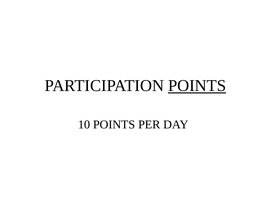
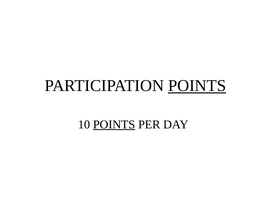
POINTS at (114, 125) underline: none -> present
